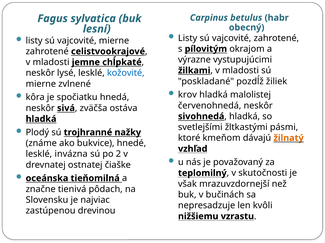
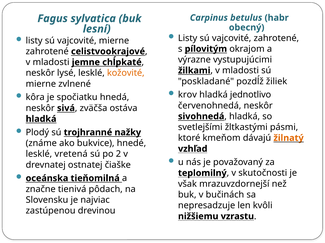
kožovité colour: blue -> orange
malolistej: malolistej -> jednotlivo
invázna: invázna -> vretená
